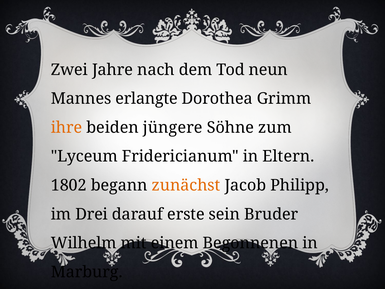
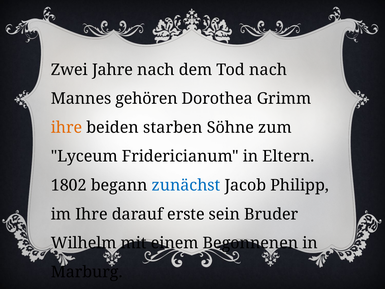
Tod neun: neun -> nach
erlangte: erlangte -> gehören
jüngere: jüngere -> starben
zunächst colour: orange -> blue
im Drei: Drei -> Ihre
